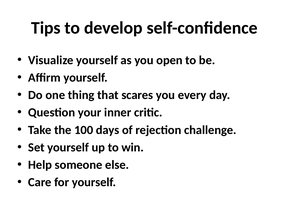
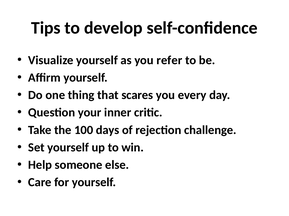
open: open -> refer
